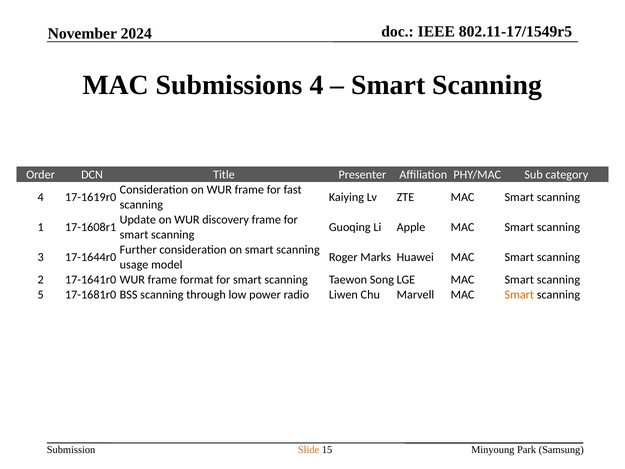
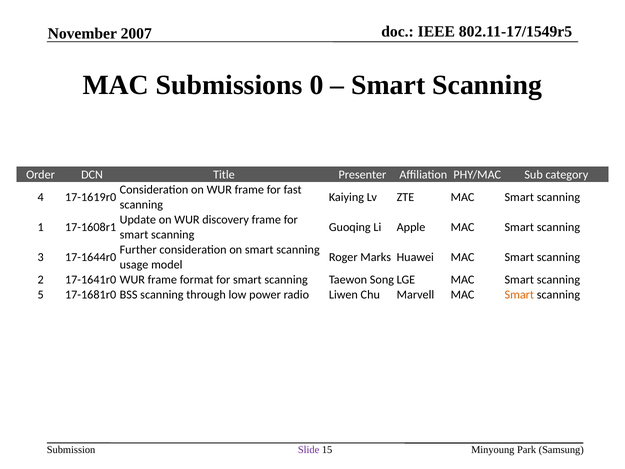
2024: 2024 -> 2007
Submissions 4: 4 -> 0
Slide colour: orange -> purple
